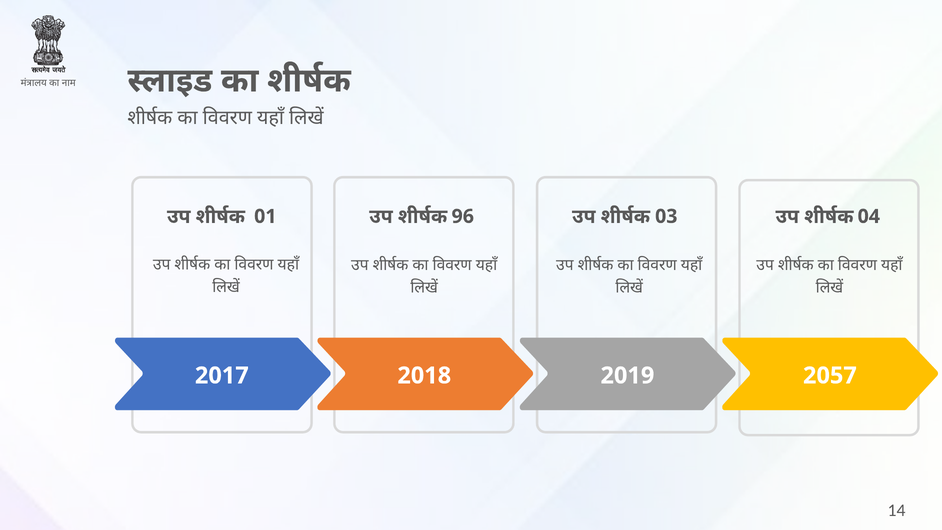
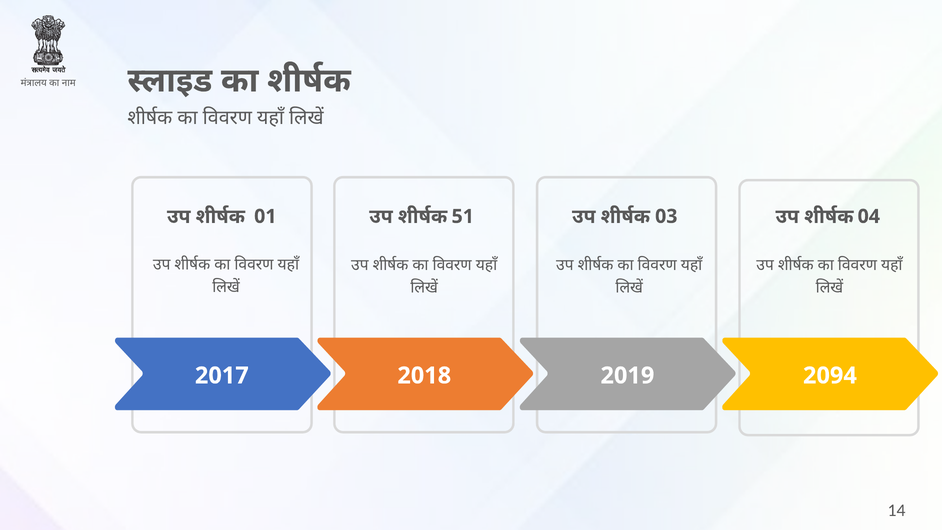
96: 96 -> 51
2057: 2057 -> 2094
